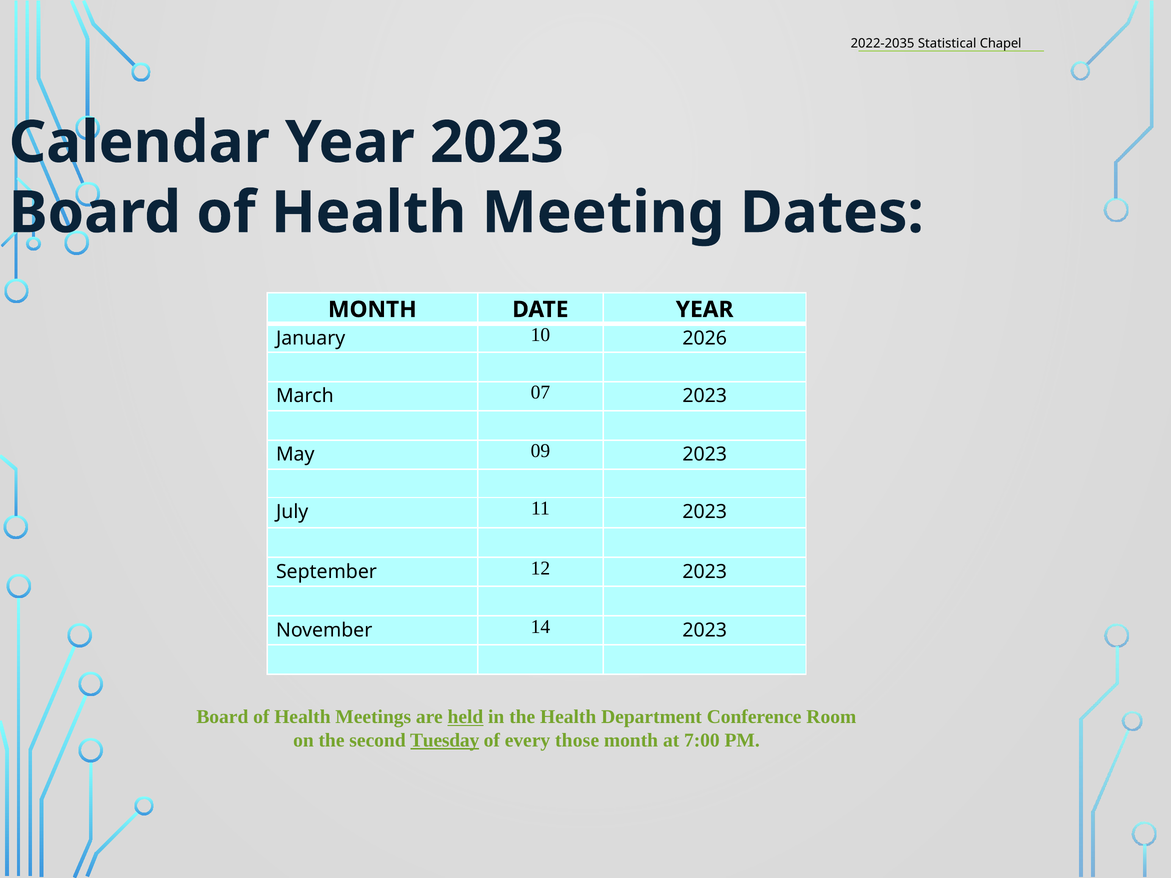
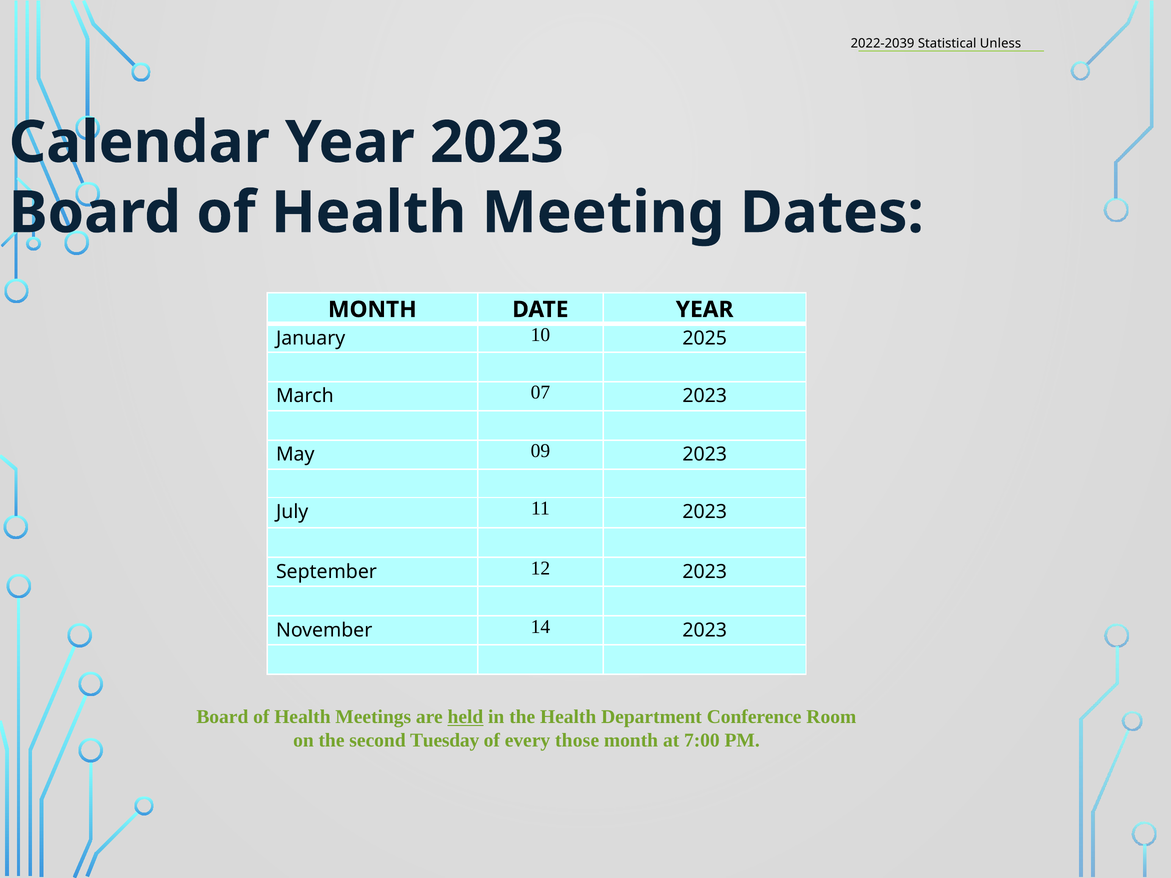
2022-2035: 2022-2035 -> 2022-2039
Chapel: Chapel -> Unless
2026: 2026 -> 2025
Tuesday underline: present -> none
